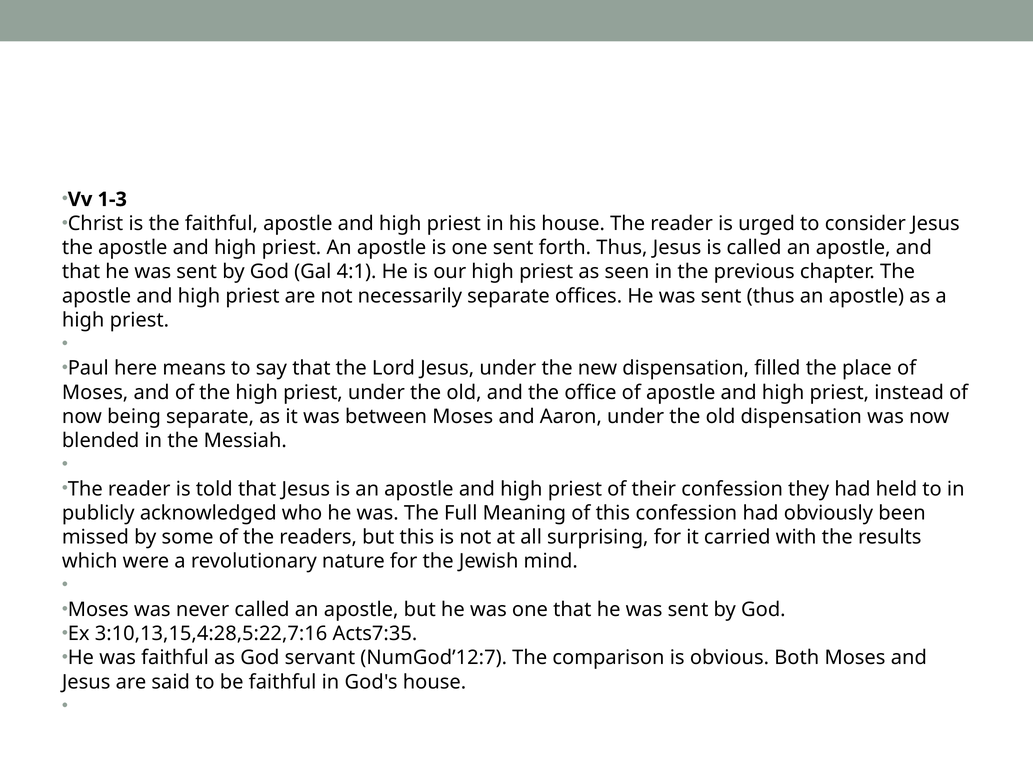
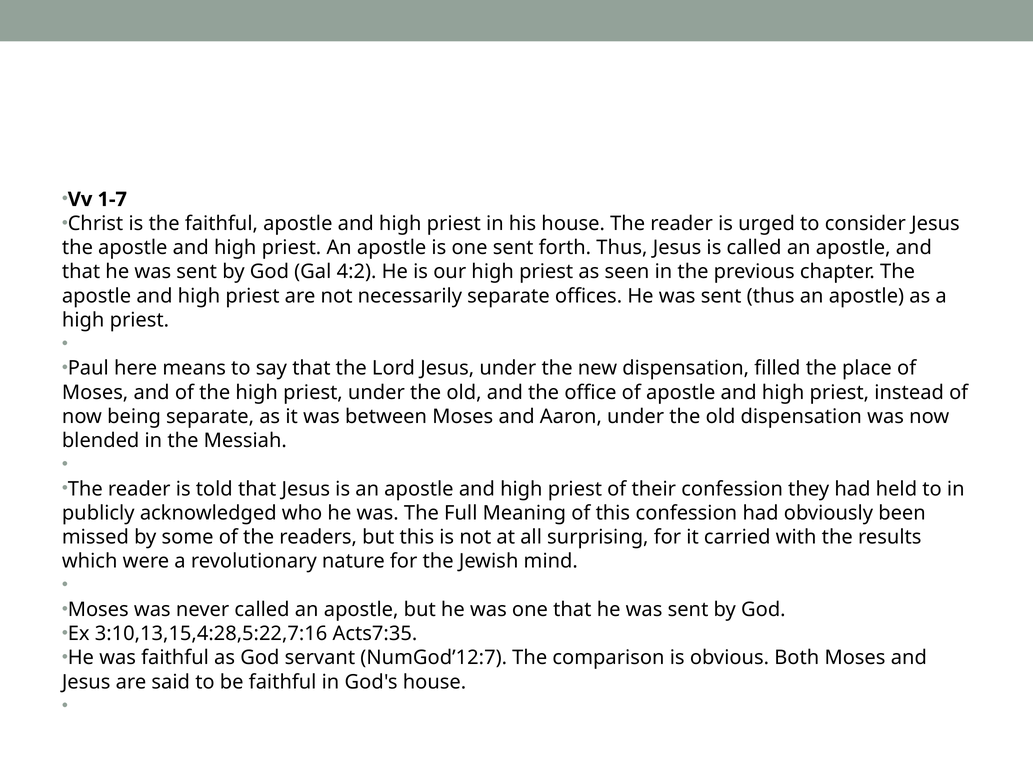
1-3: 1-3 -> 1-7
4:1: 4:1 -> 4:2
